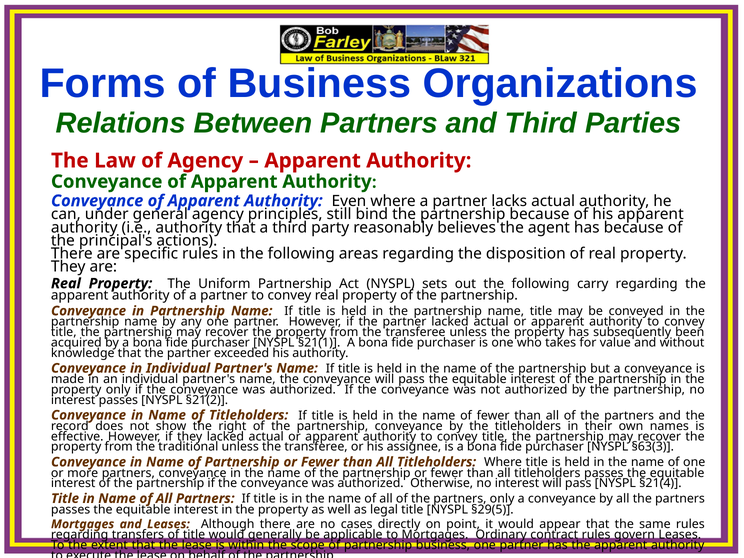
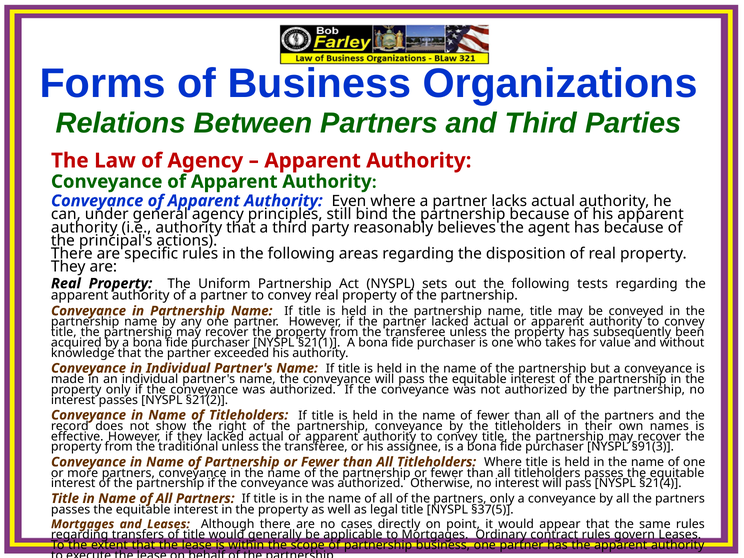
carry: carry -> tests
§63(3: §63(3 -> §91(3
§29(5: §29(5 -> §37(5
